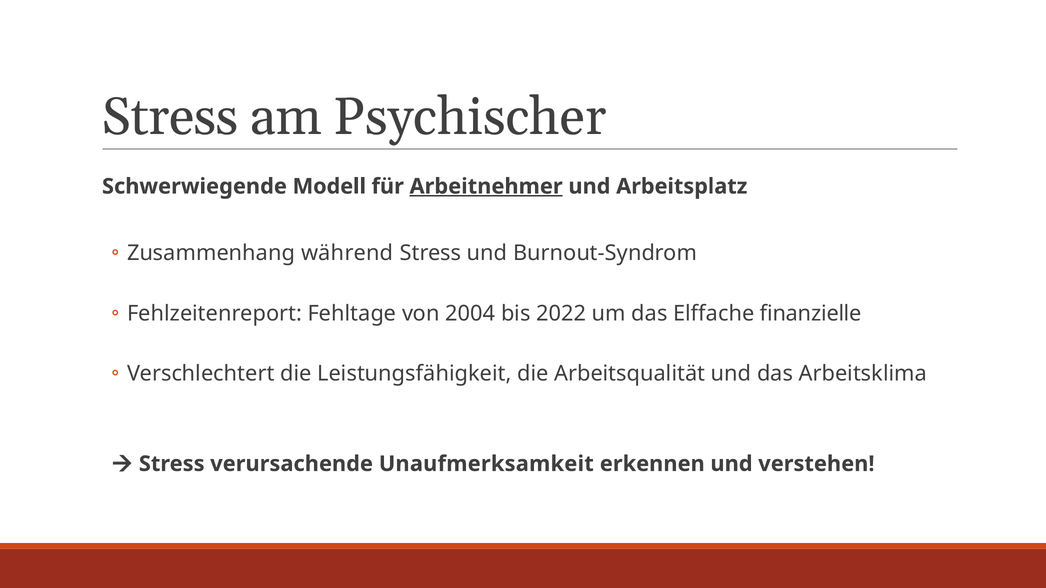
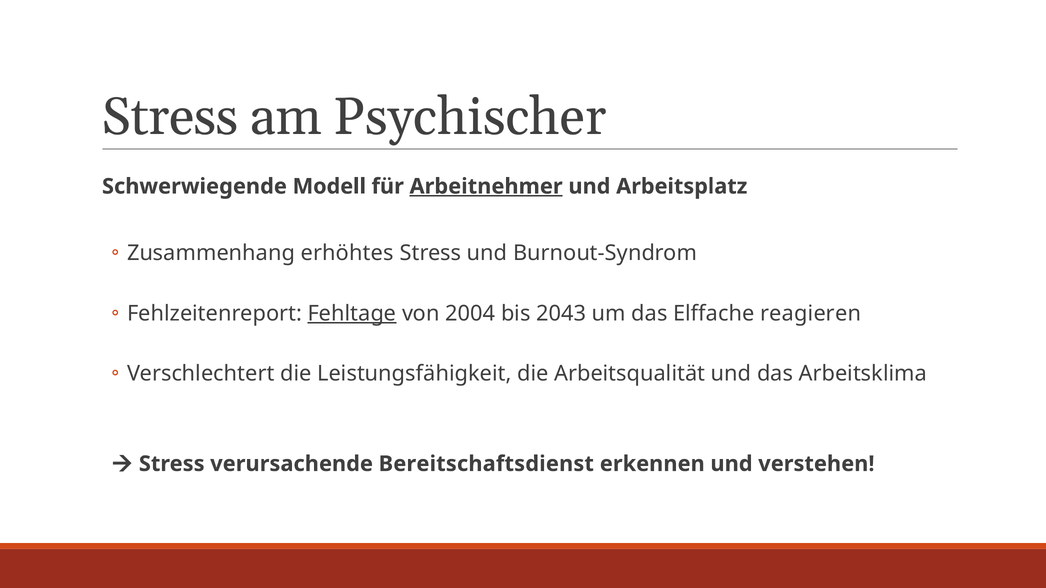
während: während -> erhöhtes
Fehltage underline: none -> present
2022: 2022 -> 2043
finanzielle: finanzielle -> reagieren
Unaufmerksamkeit: Unaufmerksamkeit -> Bereitschaftsdienst
